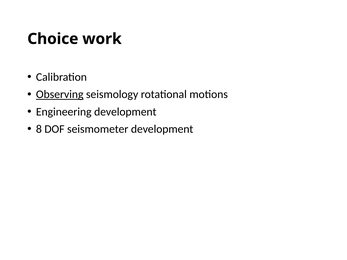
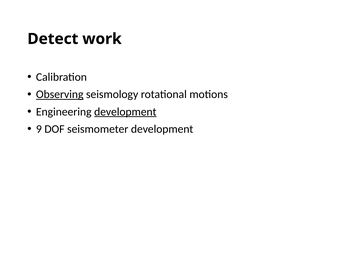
Choice: Choice -> Detect
development at (125, 112) underline: none -> present
8: 8 -> 9
